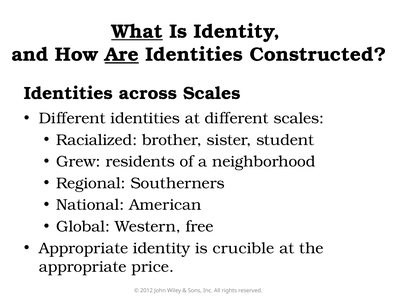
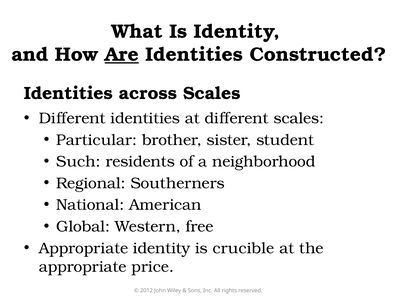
What underline: present -> none
Racialized: Racialized -> Particular
Grew: Grew -> Such
